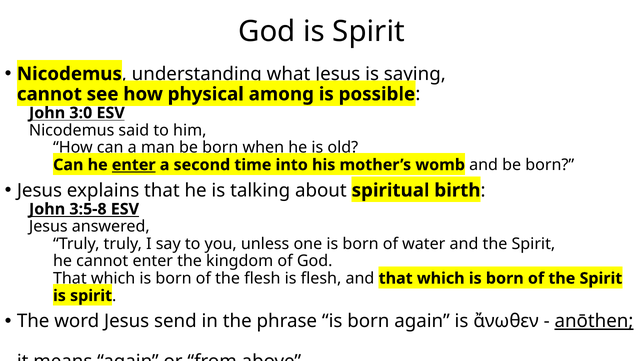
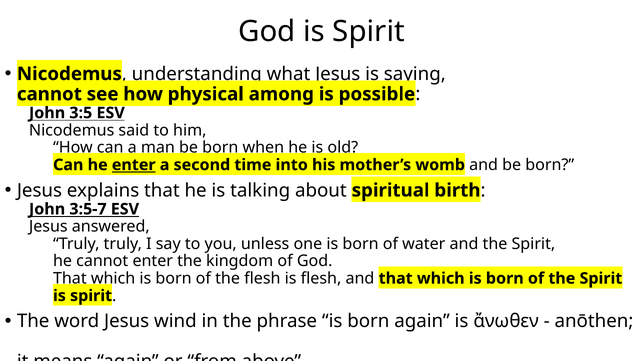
3:0: 3:0 -> 3:5
3:5-8: 3:5-8 -> 3:5-7
send: send -> wind
anōthen underline: present -> none
